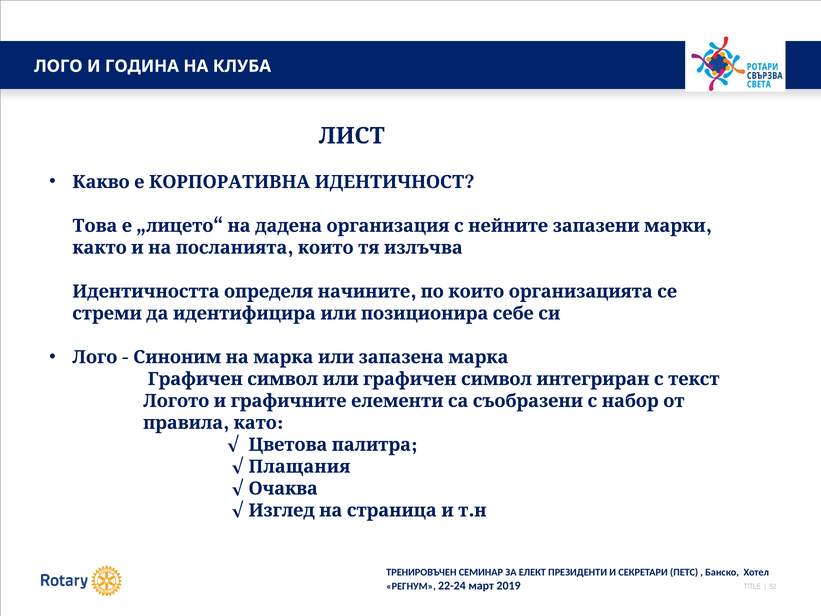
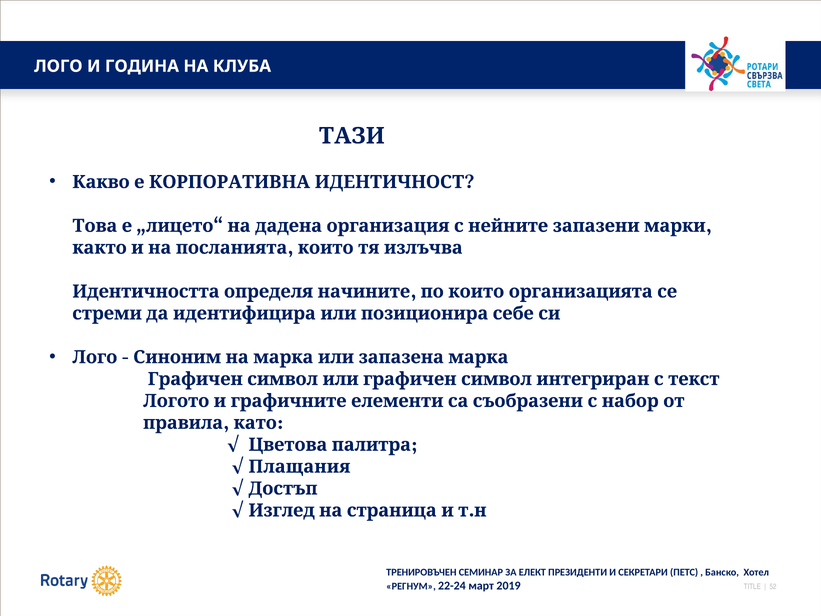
ЛИСТ: ЛИСТ -> ТАЗИ
Очаква: Очаква -> Достъп
